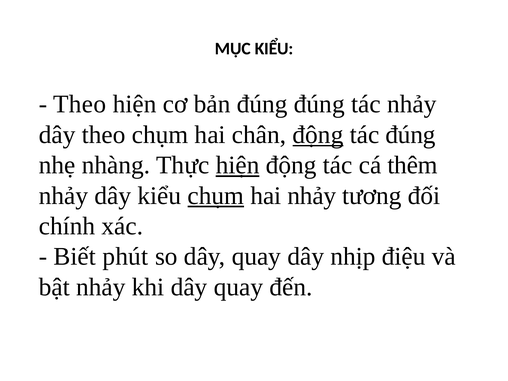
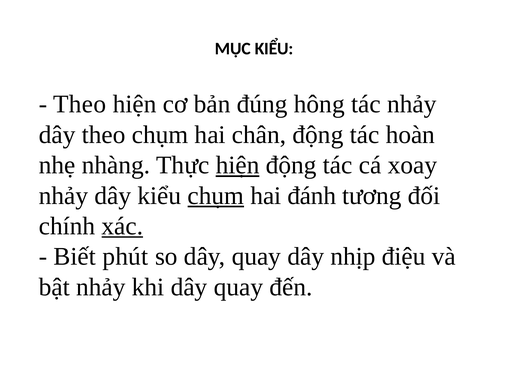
đúng đúng: đúng -> hông
động at (318, 135) underline: present -> none
tác đúng: đúng -> hoàn
thêm: thêm -> xoay
hai nhảy: nhảy -> đánh
xác underline: none -> present
